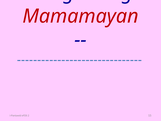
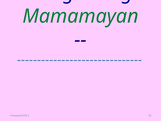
Mamamayan colour: red -> green
